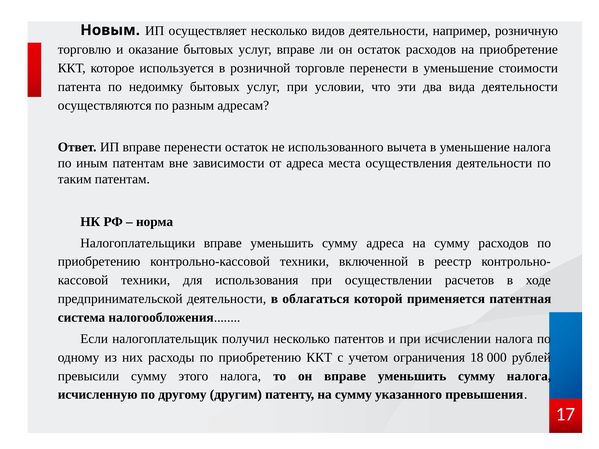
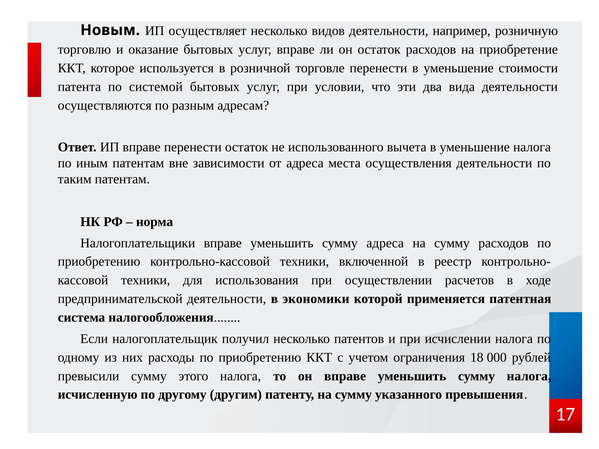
недоимку: недоимку -> системой
облагаться: облагаться -> экономики
